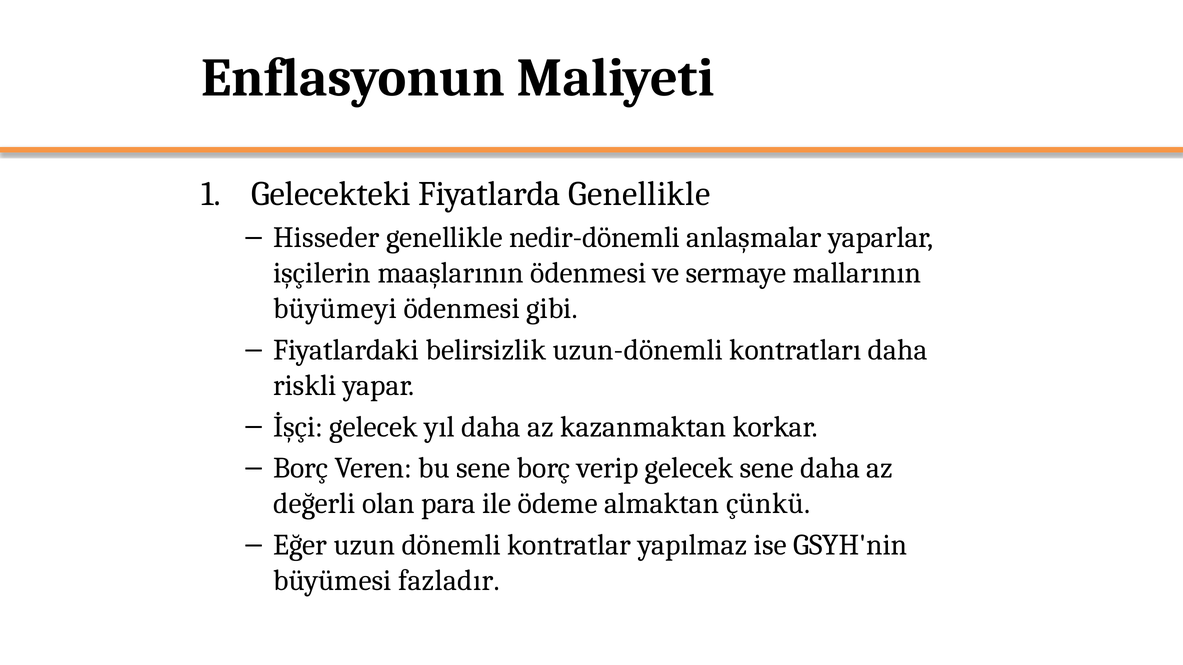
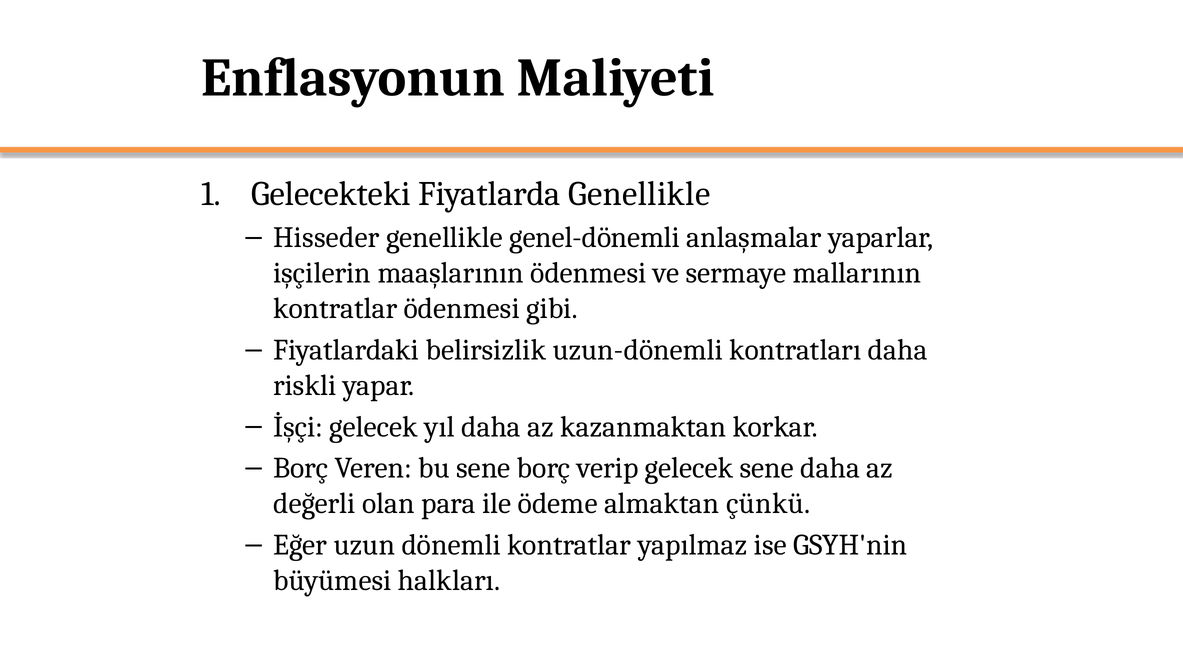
nedir-dönemli: nedir-dönemli -> genel-dönemli
büyümeyi at (335, 309): büyümeyi -> kontratlar
fazladır: fazladır -> halkları
